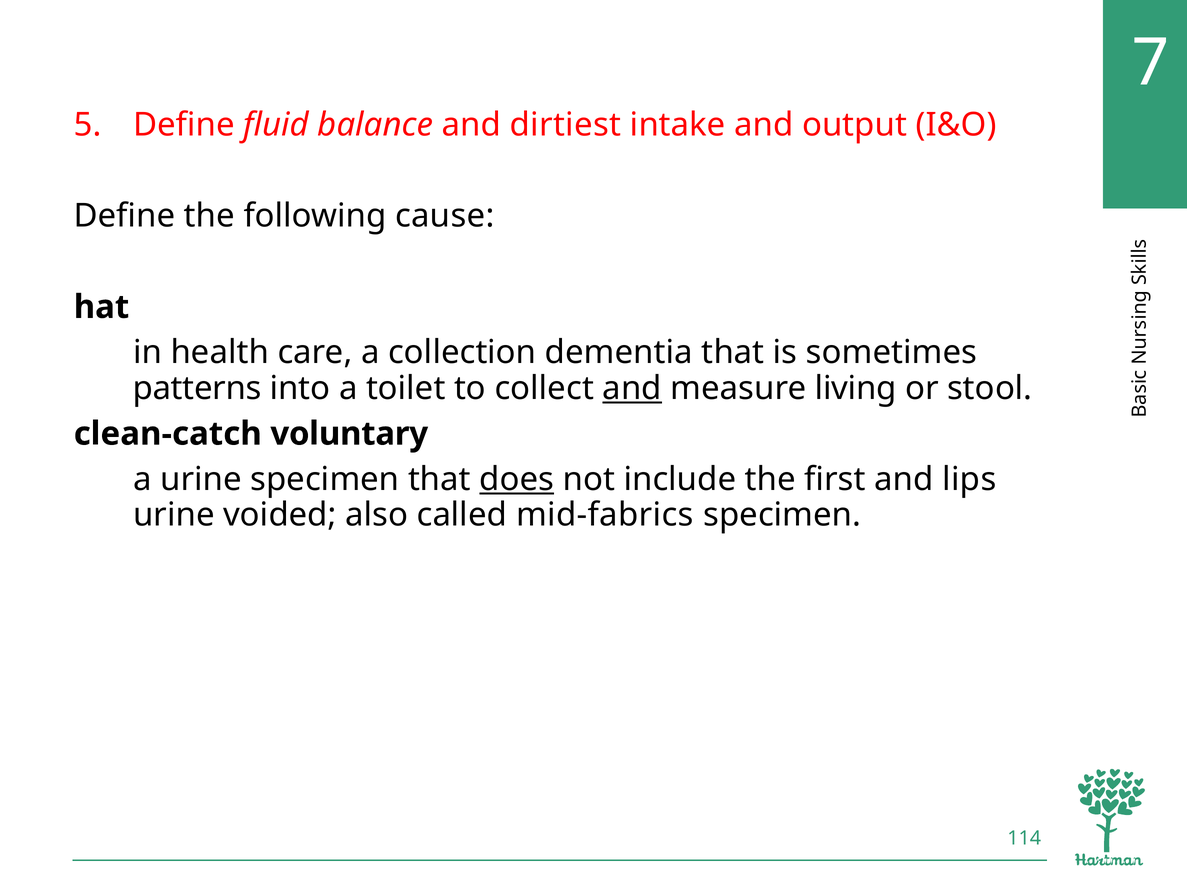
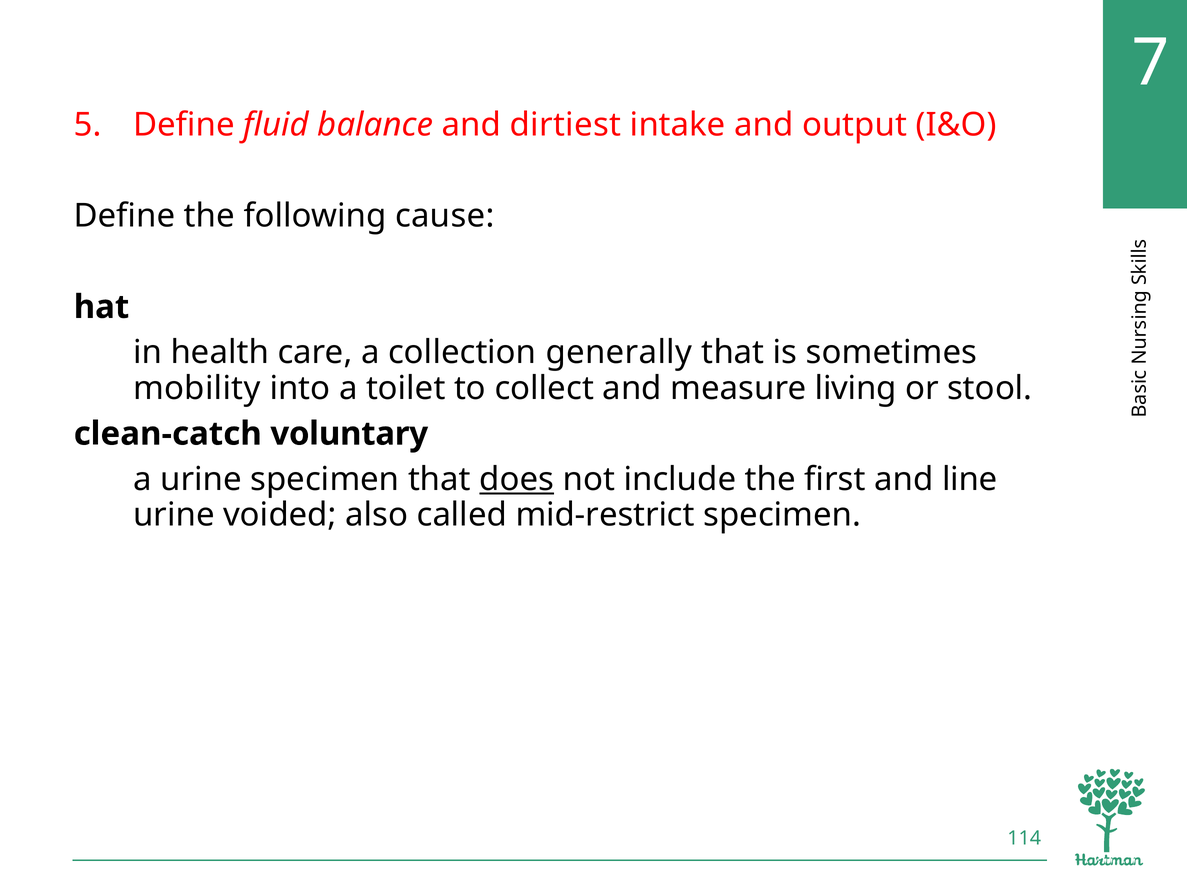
dementia: dementia -> generally
patterns: patterns -> mobility
and at (632, 388) underline: present -> none
lips: lips -> line
mid-fabrics: mid-fabrics -> mid-restrict
